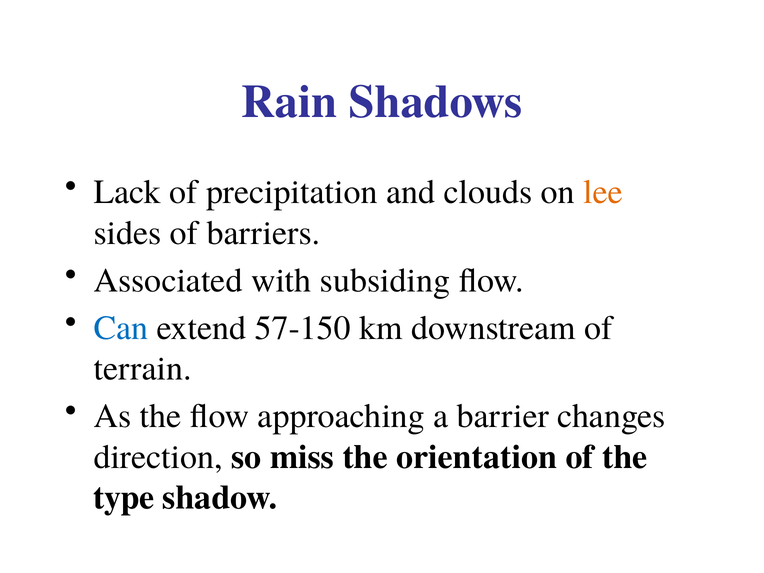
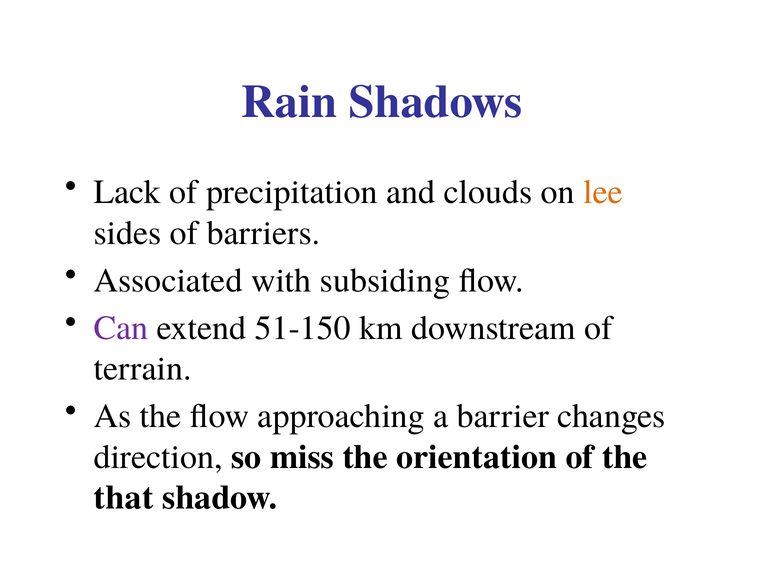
Can colour: blue -> purple
57-150: 57-150 -> 51-150
type: type -> that
